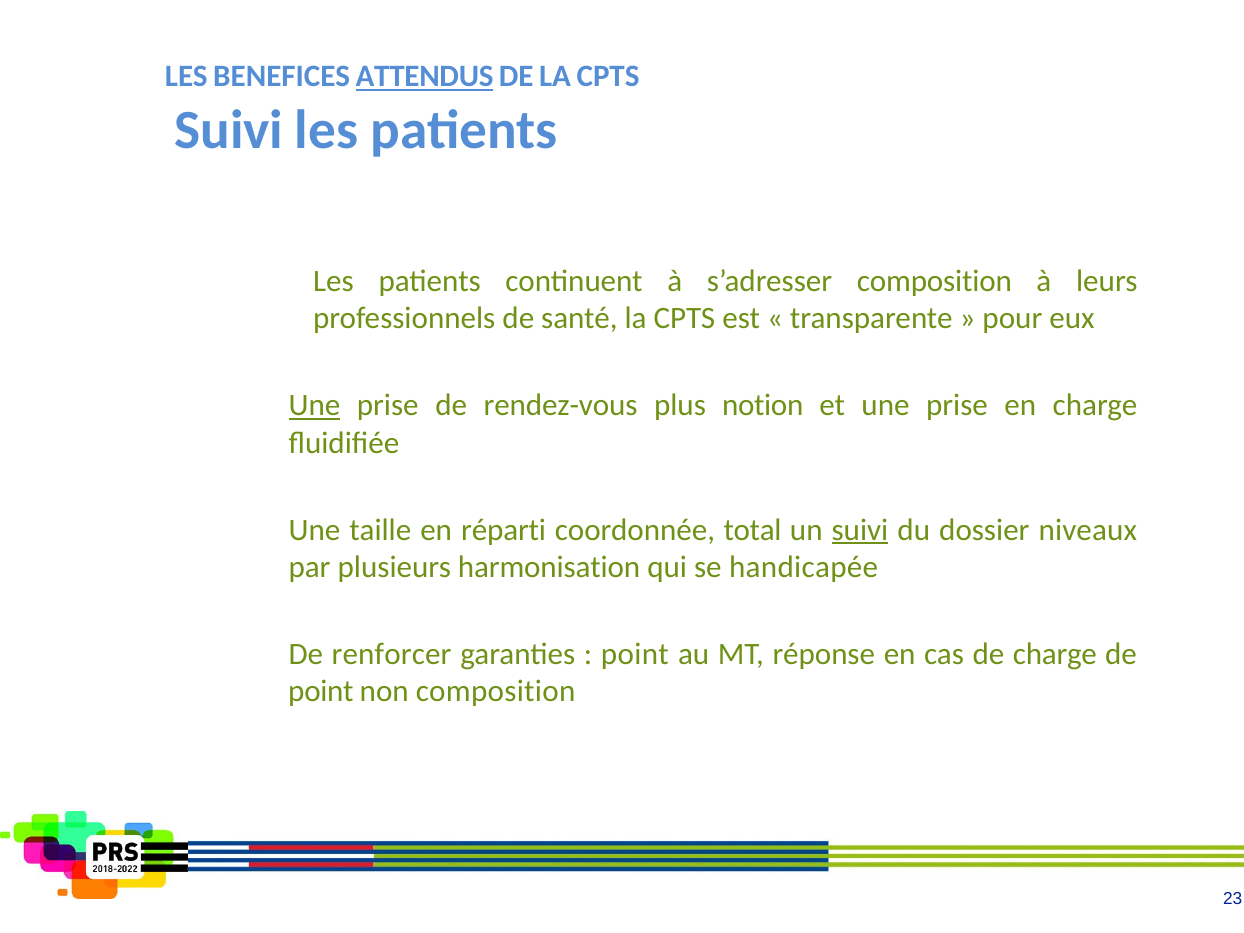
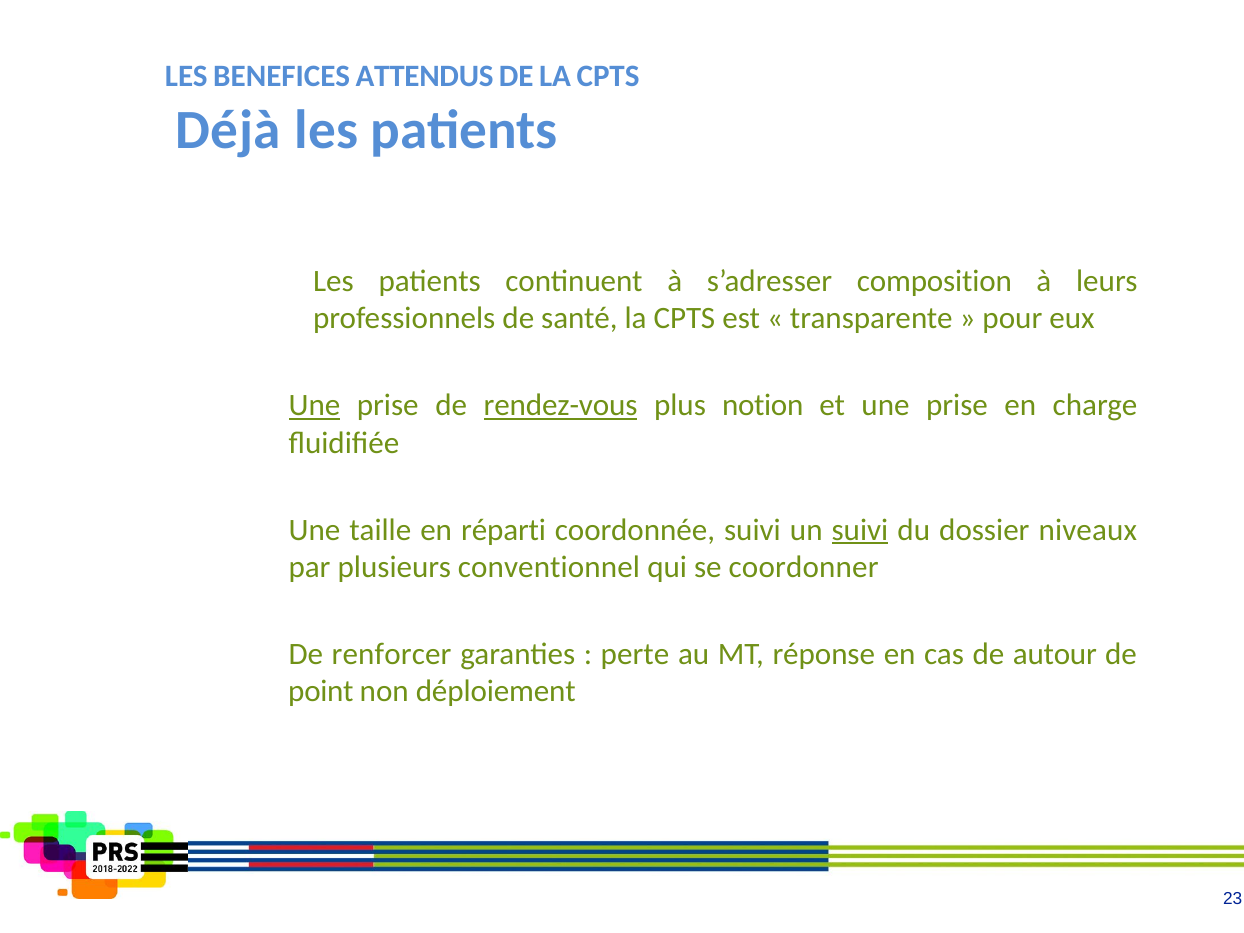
ATTENDUS underline: present -> none
Suivi at (229, 130): Suivi -> Déjà
rendez-vous underline: none -> present
coordonnée total: total -> suivi
harmonisation: harmonisation -> conventionnel
handicapée: handicapée -> coordonner
point at (635, 654): point -> perte
de charge: charge -> autour
non composition: composition -> déploiement
